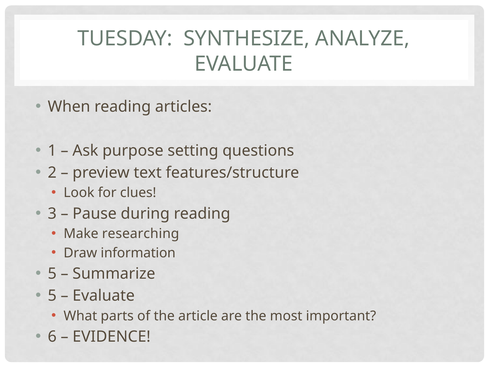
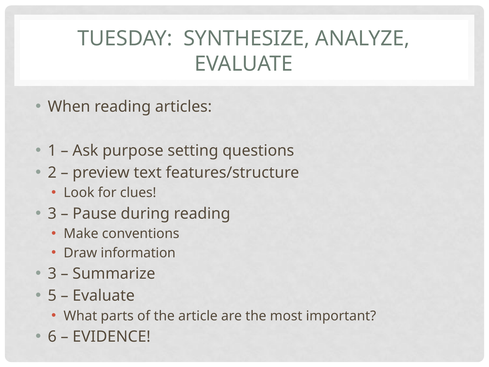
researching: researching -> conventions
5 at (52, 274): 5 -> 3
